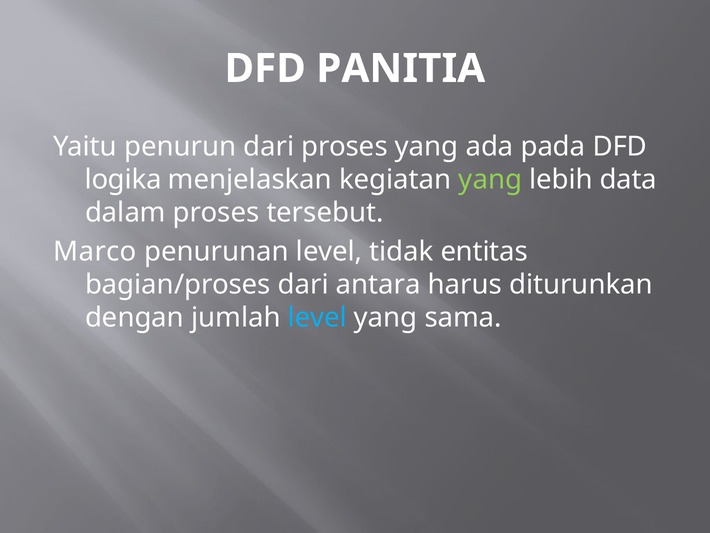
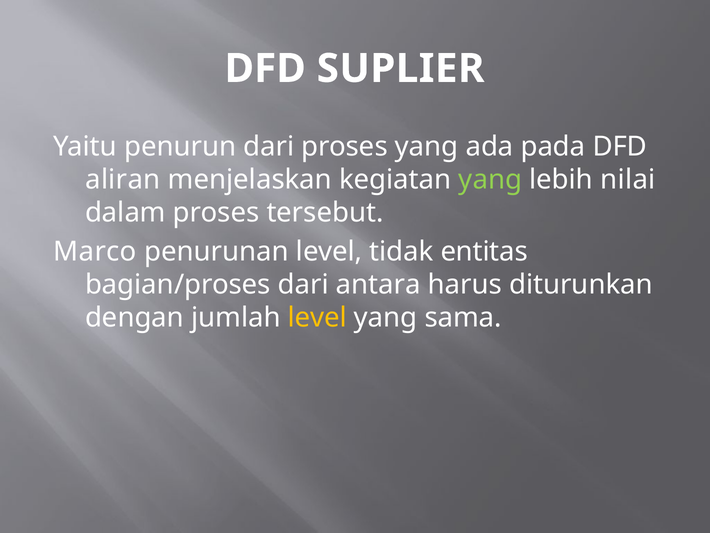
PANITIA: PANITIA -> SUPLIER
logika: logika -> aliran
data: data -> nilai
level at (317, 318) colour: light blue -> yellow
